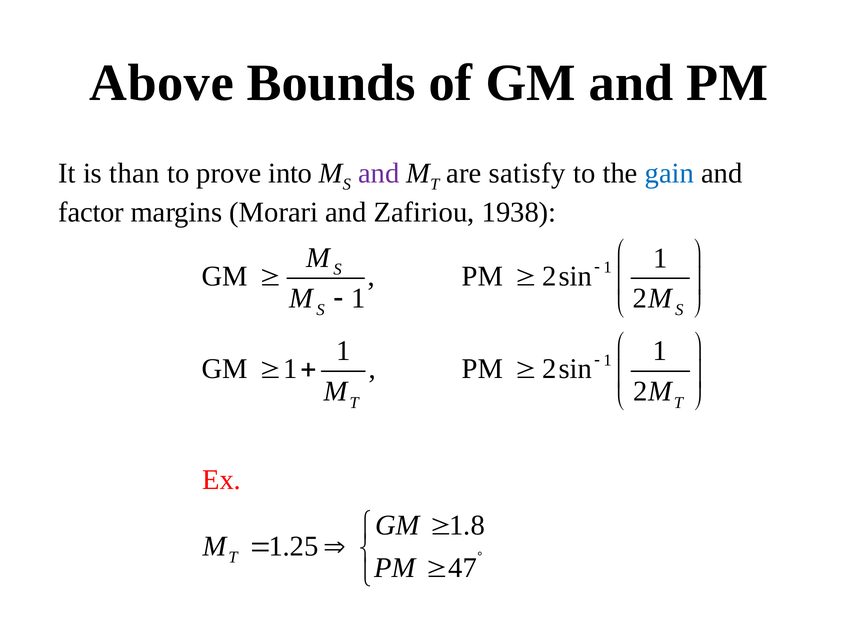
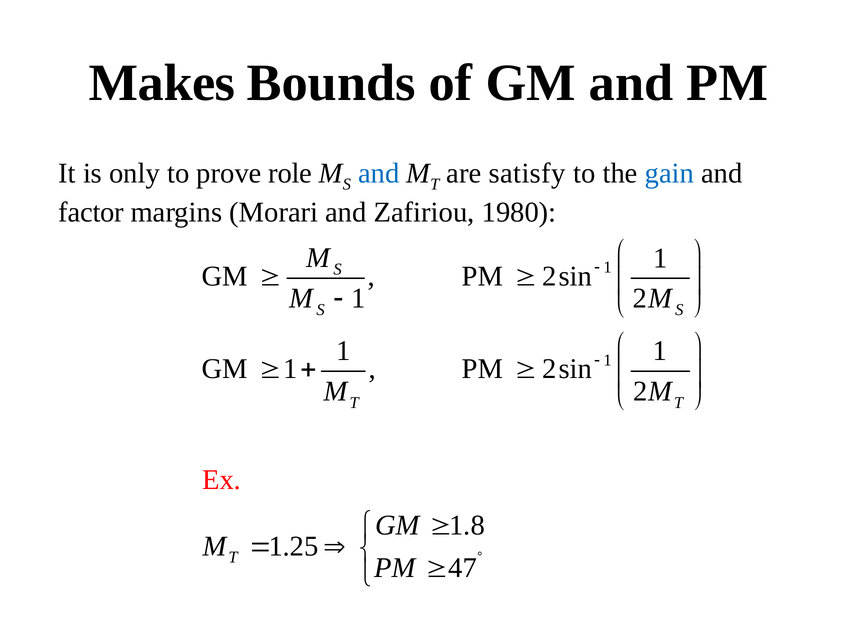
Above: Above -> Makes
than: than -> only
into: into -> role
and at (379, 174) colour: purple -> blue
1938: 1938 -> 1980
